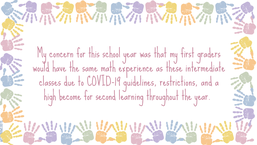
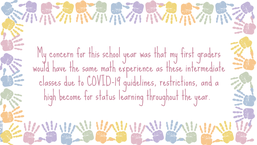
second: second -> status
